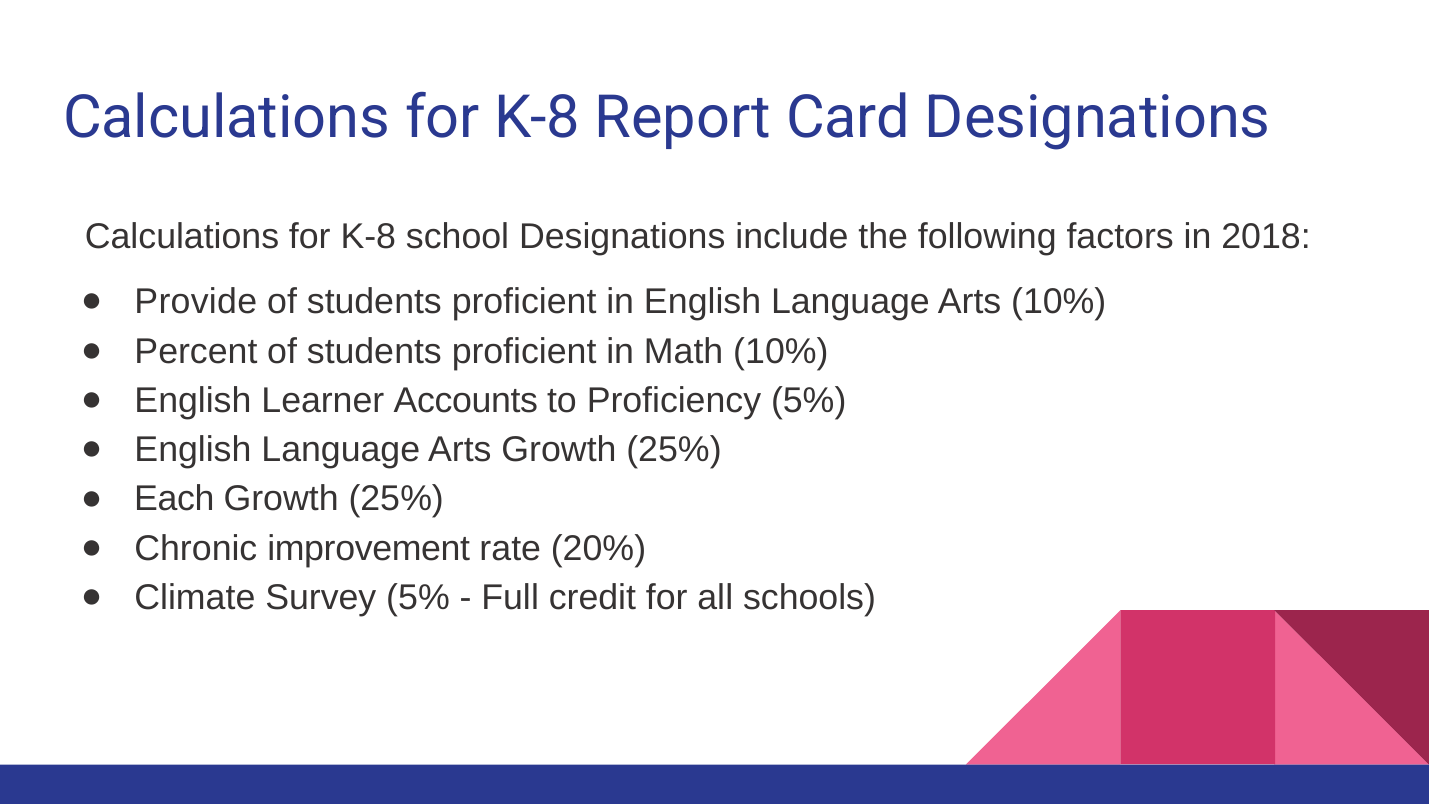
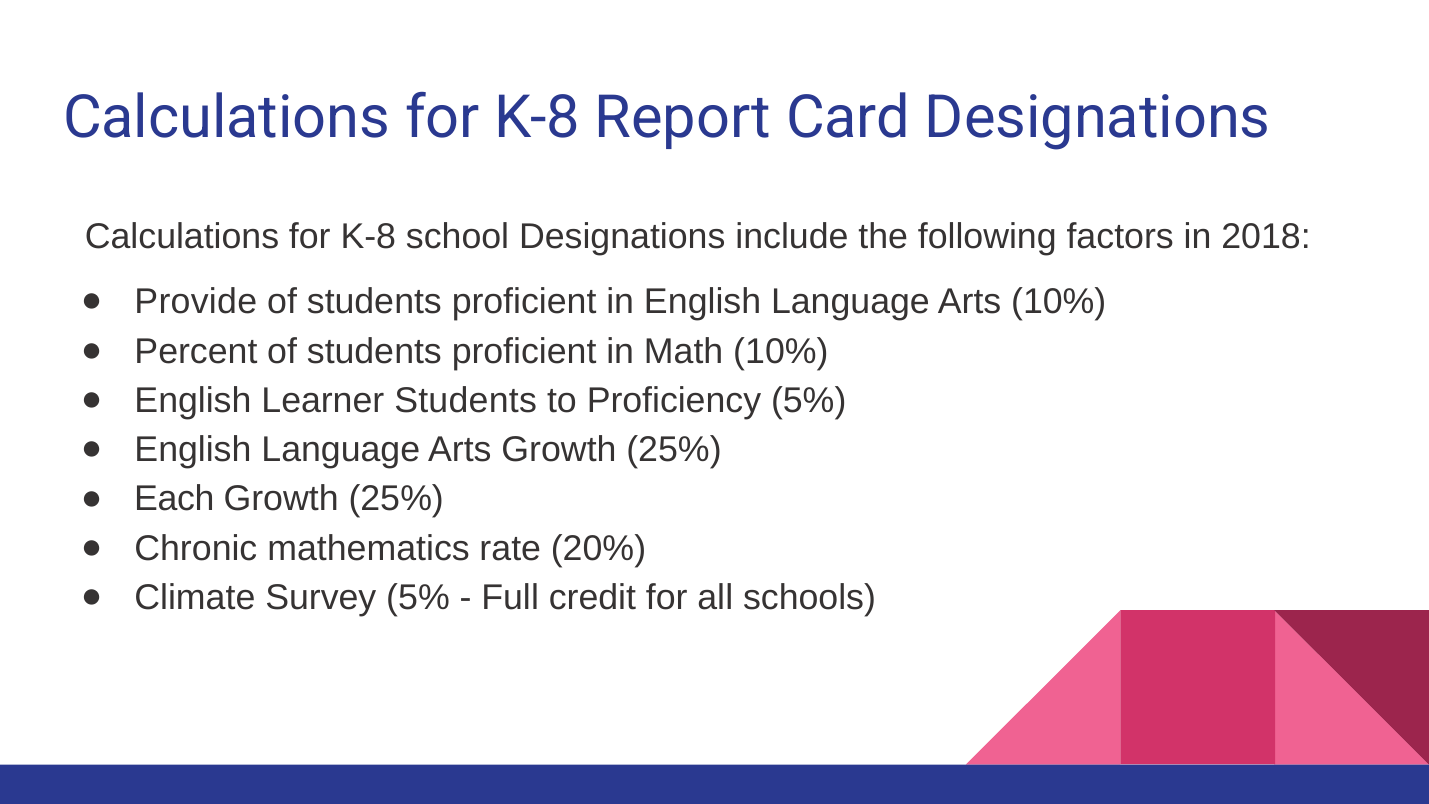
Learner Accounts: Accounts -> Students
improvement: improvement -> mathematics
